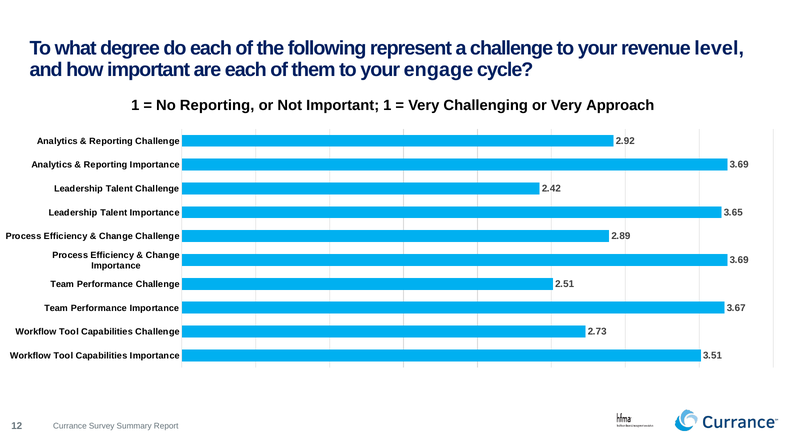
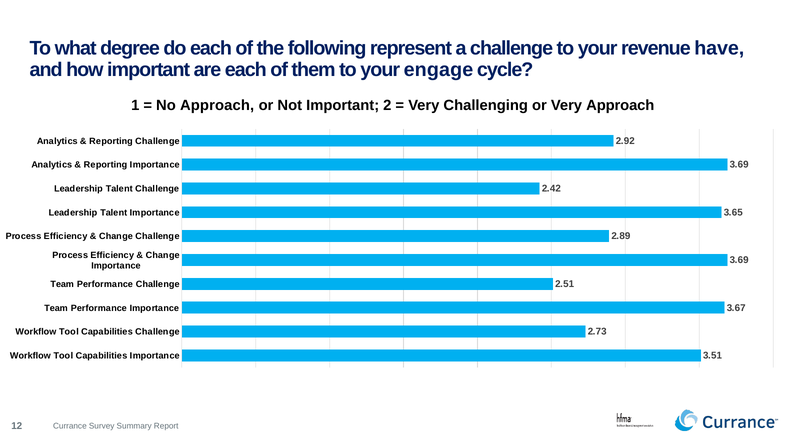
level: level -> have
No Reporting: Reporting -> Approach
Important 1: 1 -> 2
